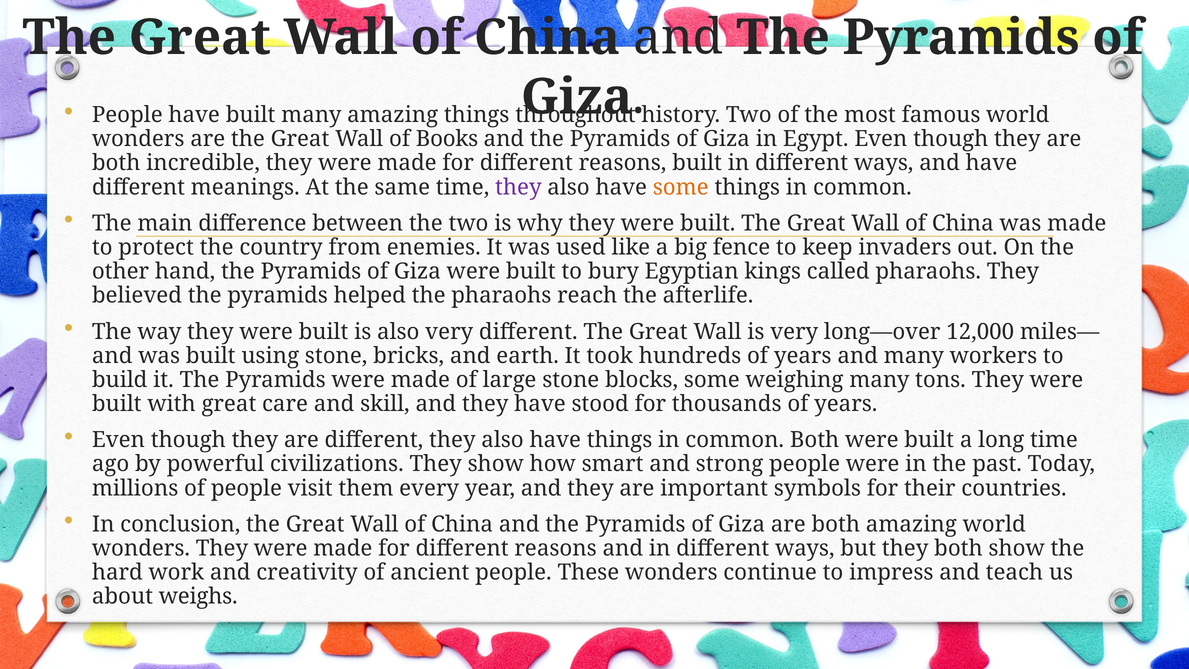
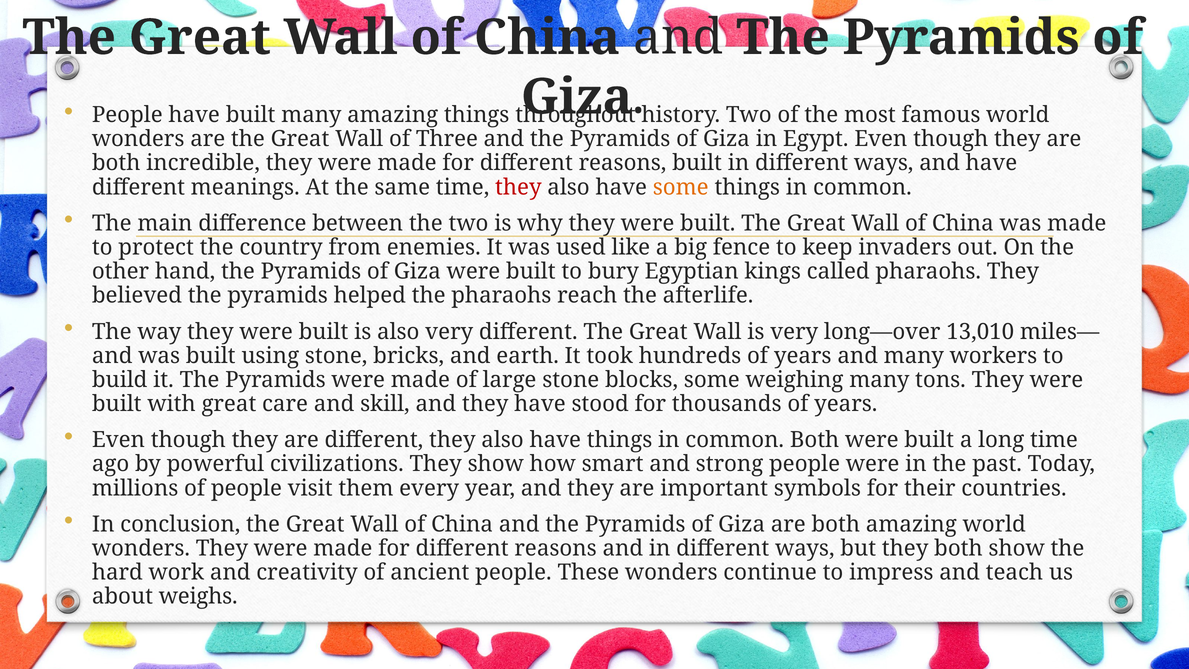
Books: Books -> Three
they at (518, 187) colour: purple -> red
12,000: 12,000 -> 13,010
